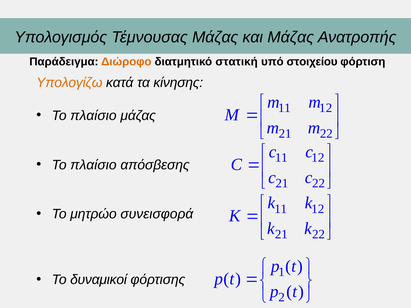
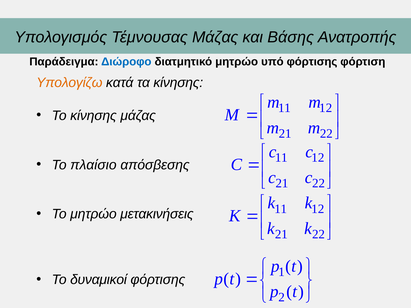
και Μάζας: Μάζας -> Βάσης
Διώροφο colour: orange -> blue
διατμητικό στατική: στατική -> μητρώο
υπό στοιχείου: στοιχείου -> φόρτισης
πλαίσιο at (93, 116): πλαίσιο -> κίνησης
συνεισφορά: συνεισφορά -> μετακινήσεις
